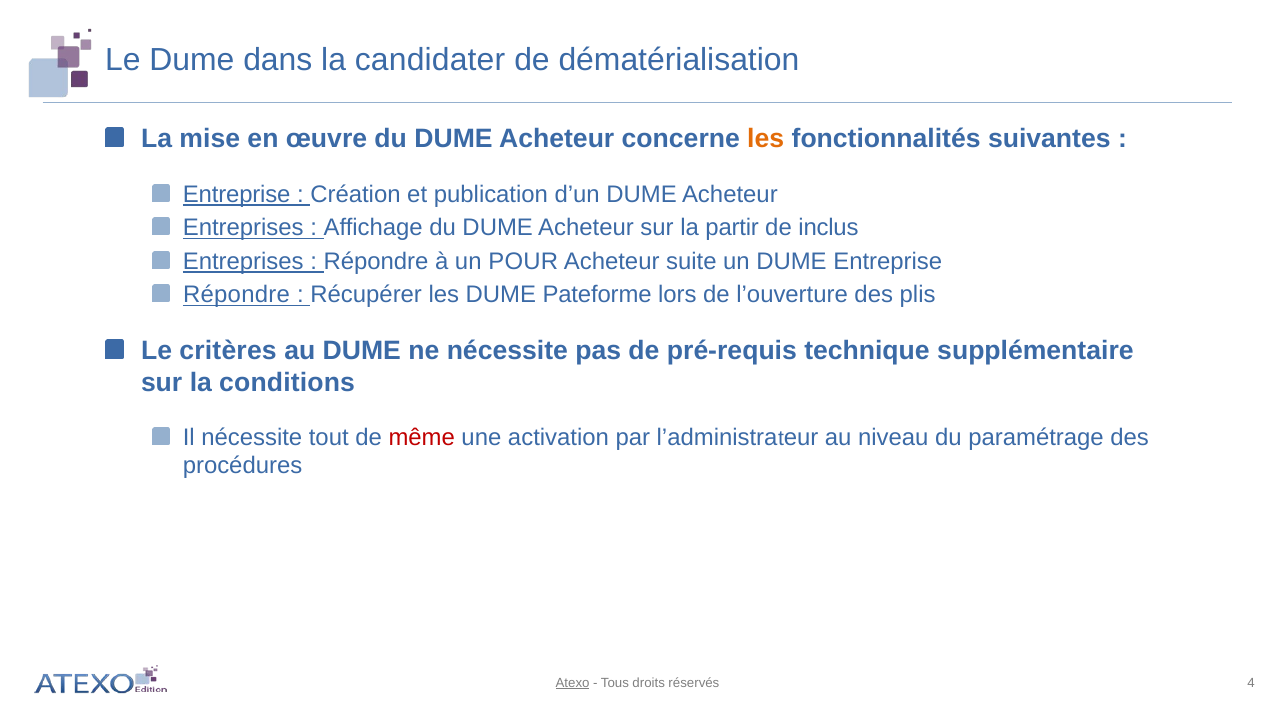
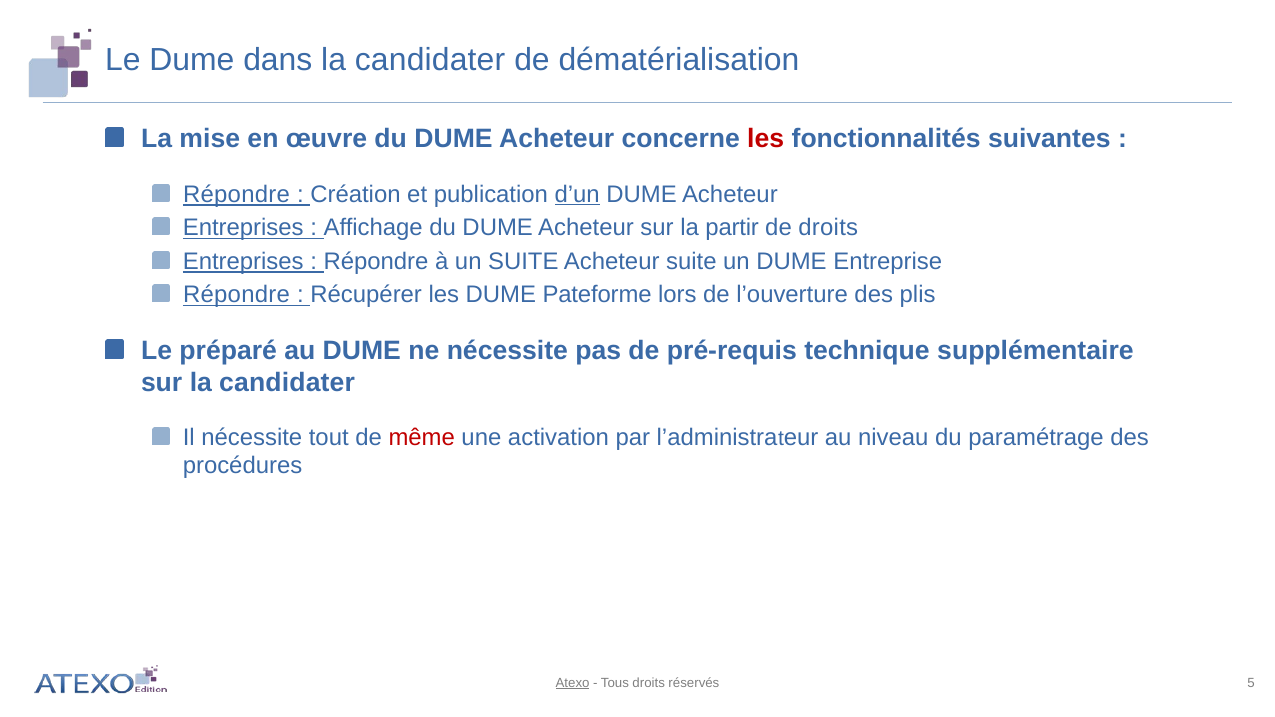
les at (766, 139) colour: orange -> red
Entreprise at (237, 195): Entreprise -> Répondre
d’un underline: none -> present
de inclus: inclus -> droits
un POUR: POUR -> SUITE
critères: critères -> préparé
sur la conditions: conditions -> candidater
4: 4 -> 5
